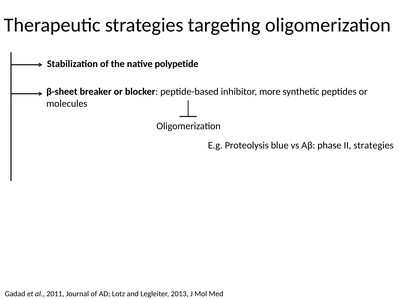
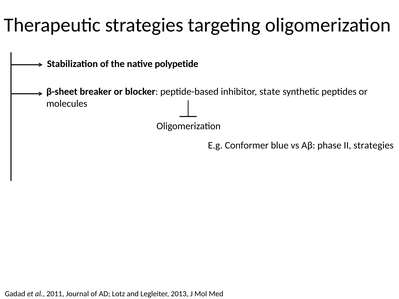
more: more -> state
Proteolysis: Proteolysis -> Conformer
